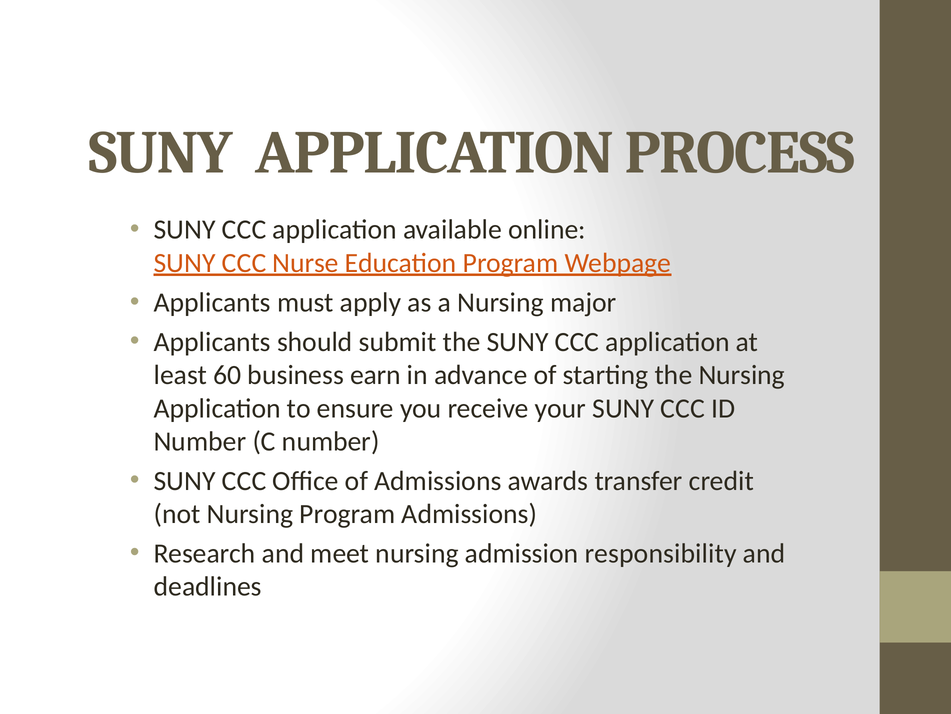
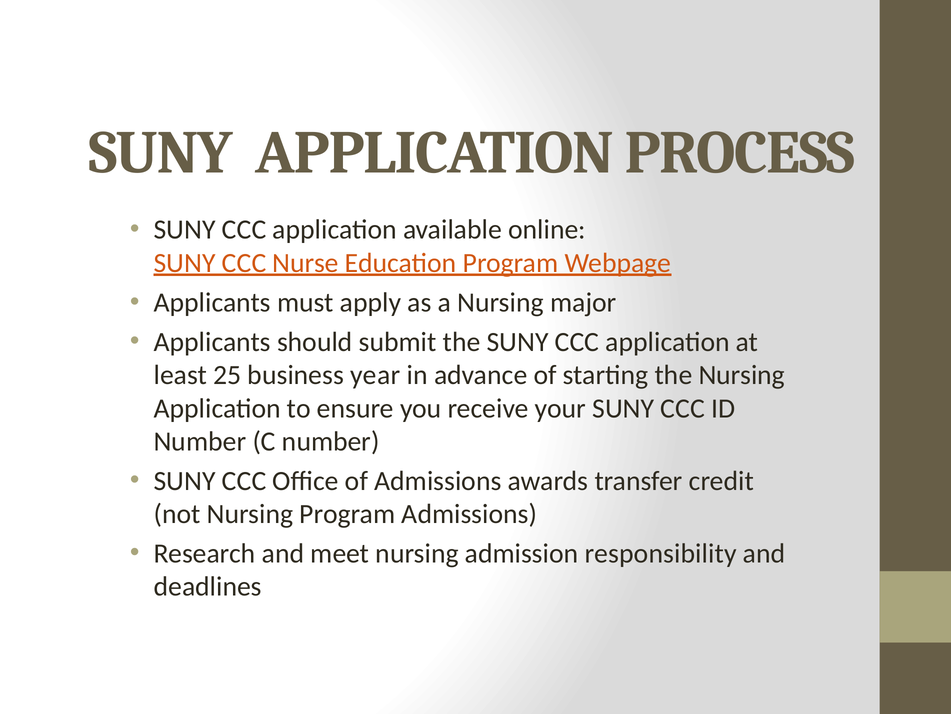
60: 60 -> 25
earn: earn -> year
